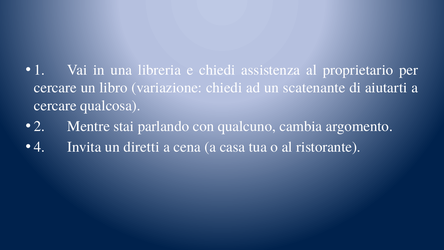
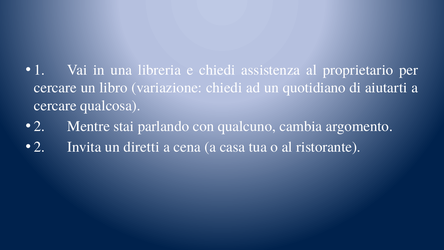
scatenante: scatenante -> quotidiano
4 at (39, 147): 4 -> 2
